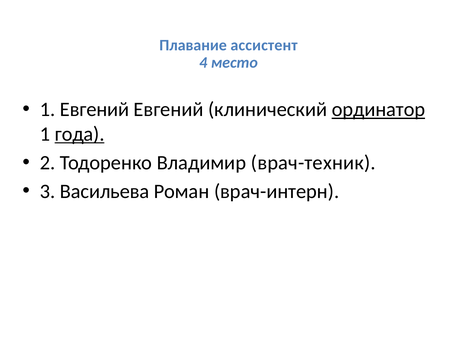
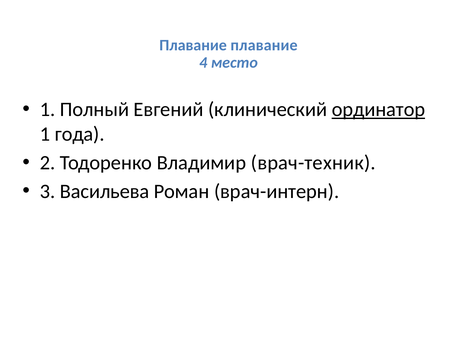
Плавание ассистент: ассистент -> плавание
1 Евгений: Евгений -> Полный
года underline: present -> none
